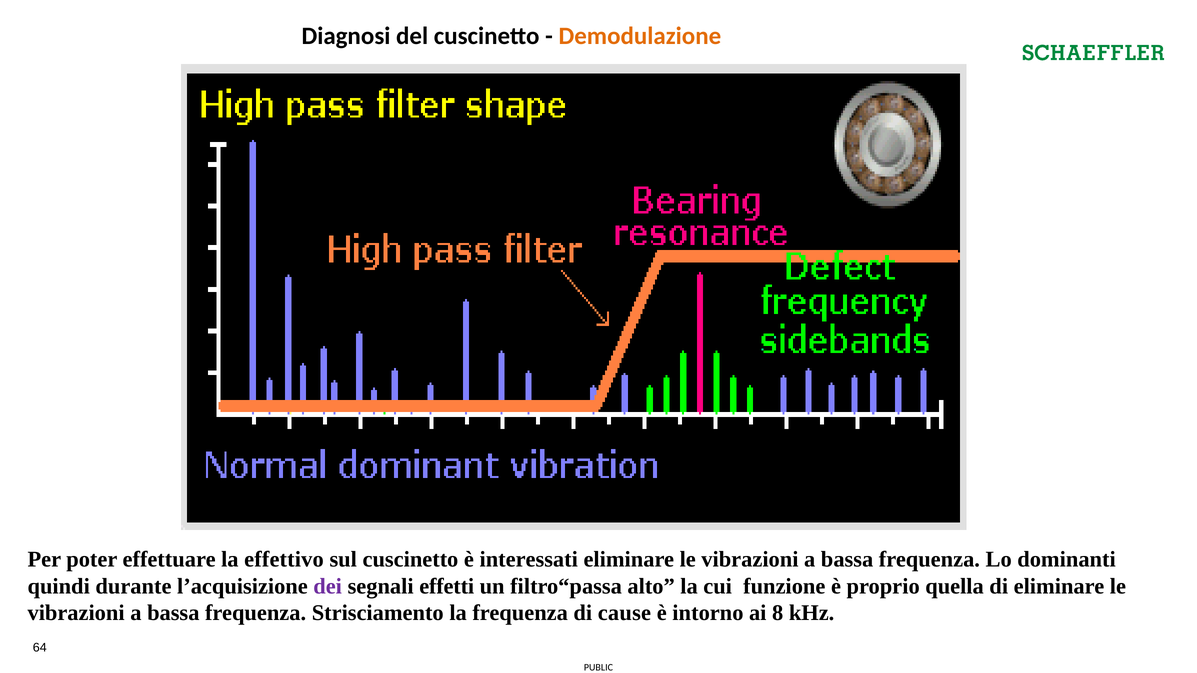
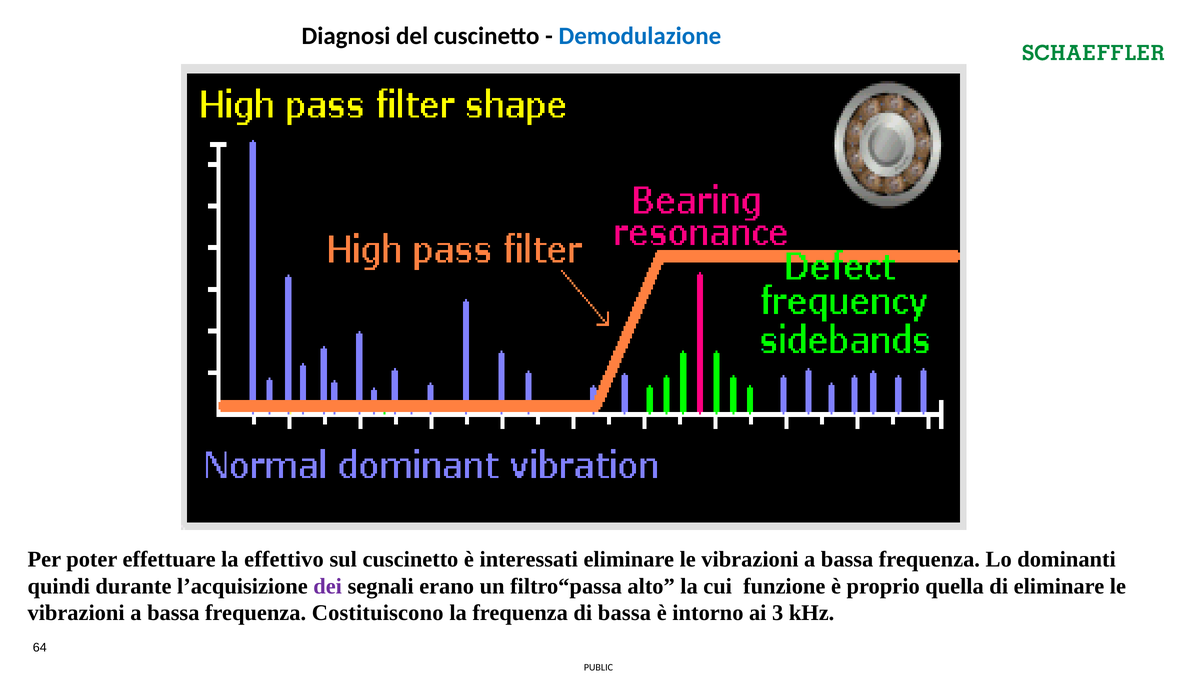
Demodulazione colour: orange -> blue
effetti: effetti -> erano
Strisciamento: Strisciamento -> Costituiscono
di cause: cause -> bassa
8: 8 -> 3
